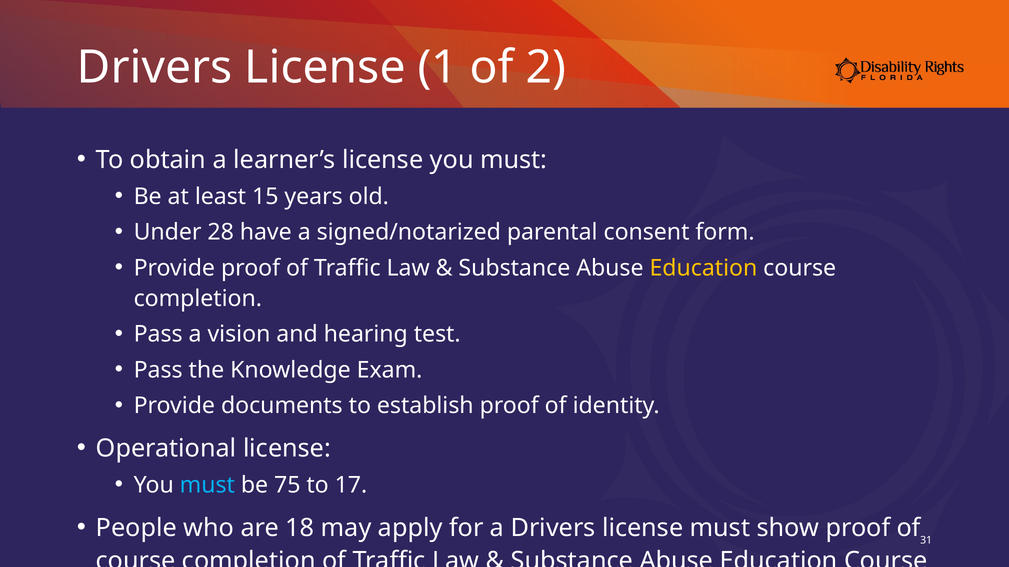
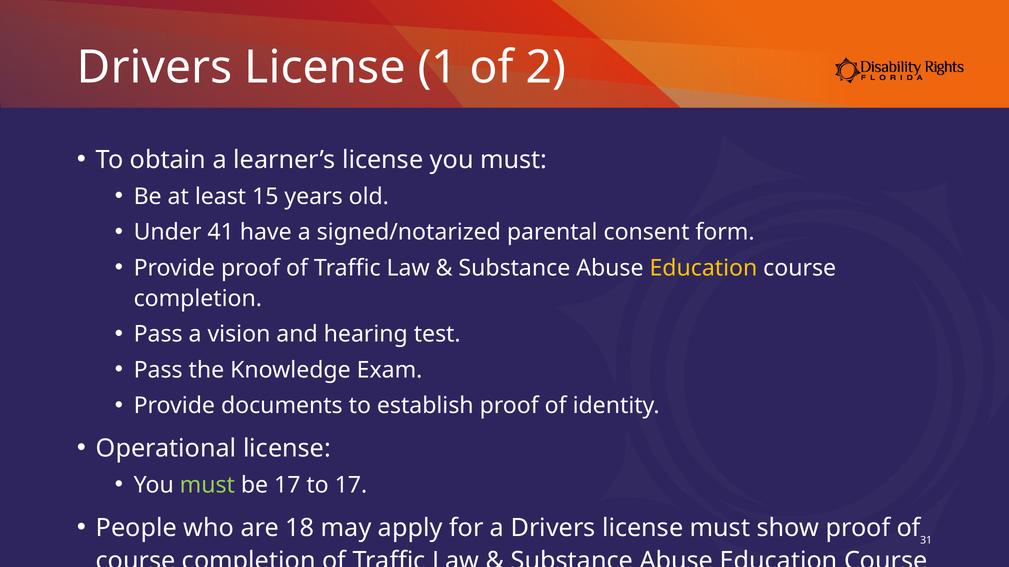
28: 28 -> 41
must at (207, 486) colour: light blue -> light green
be 75: 75 -> 17
